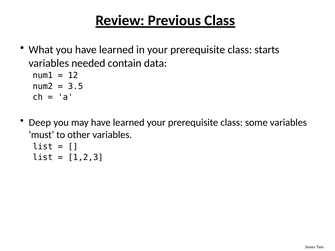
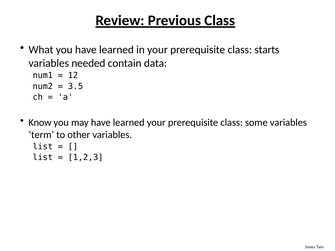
Deep: Deep -> Know
must: must -> term
